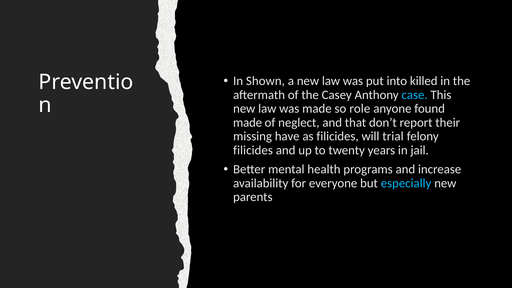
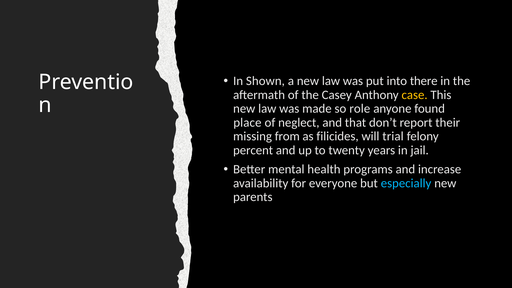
killed: killed -> there
case colour: light blue -> yellow
made at (248, 123): made -> place
have: have -> from
filicides at (253, 150): filicides -> percent
